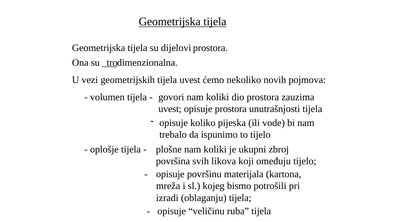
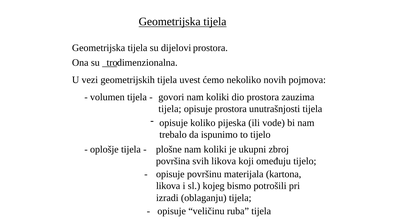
uvest at (170, 109): uvest -> tijela
mreža at (168, 186): mreža -> likova
